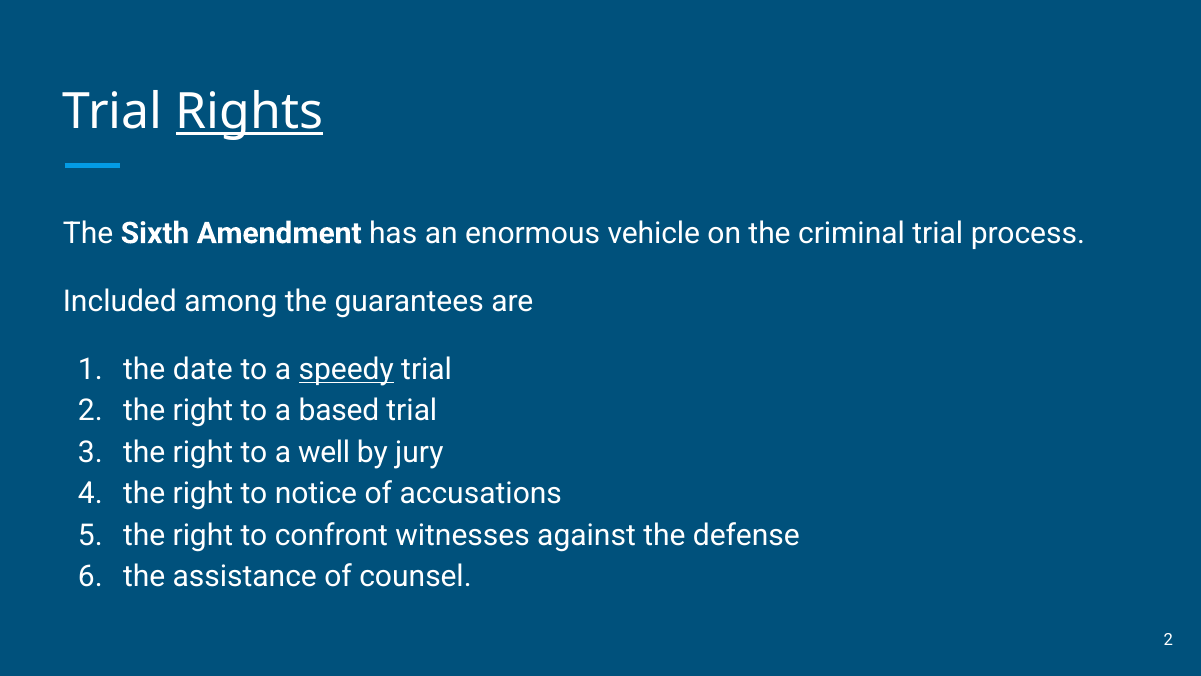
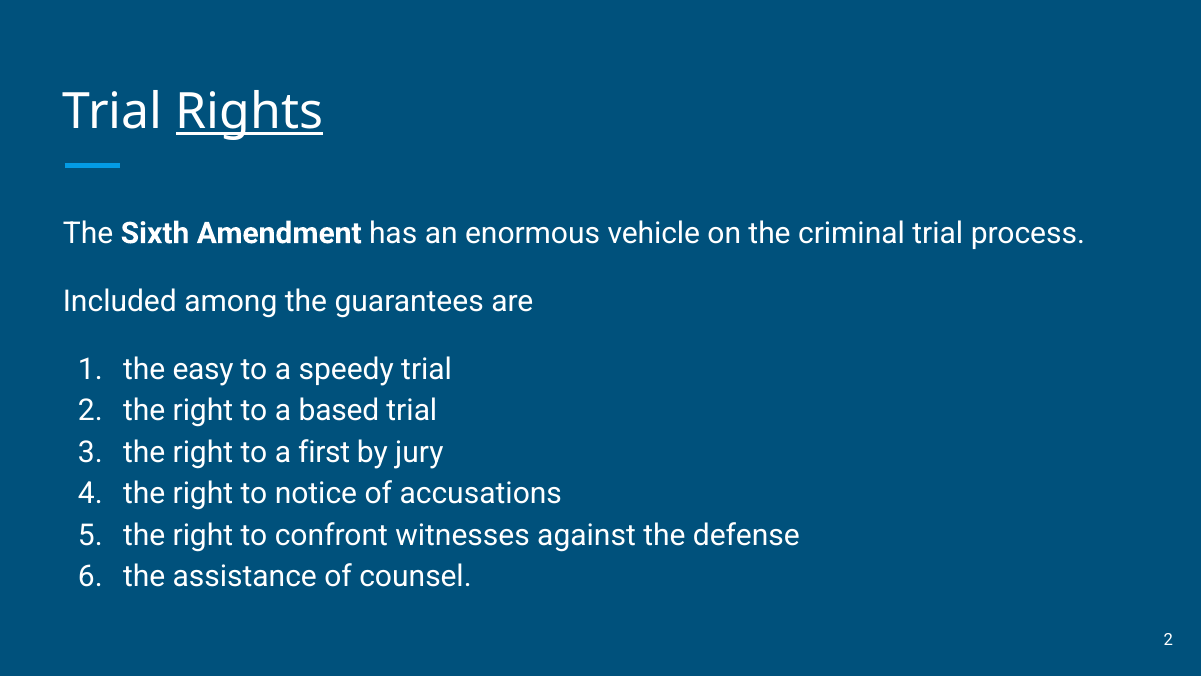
date: date -> easy
speedy underline: present -> none
well: well -> first
